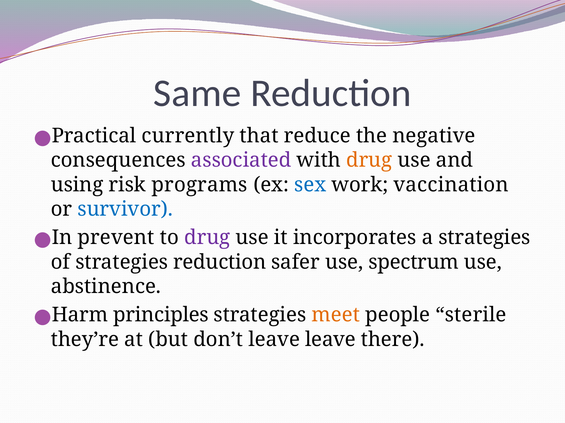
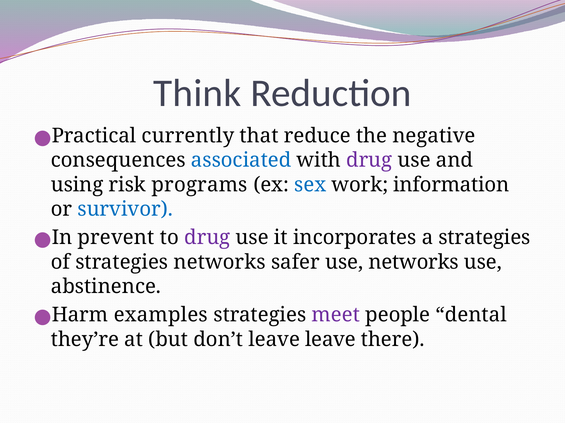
Same: Same -> Think
associated colour: purple -> blue
drug at (369, 161) colour: orange -> purple
vaccination: vaccination -> information
strategies reduction: reduction -> networks
use spectrum: spectrum -> networks
principles: principles -> examples
meet colour: orange -> purple
sterile: sterile -> dental
